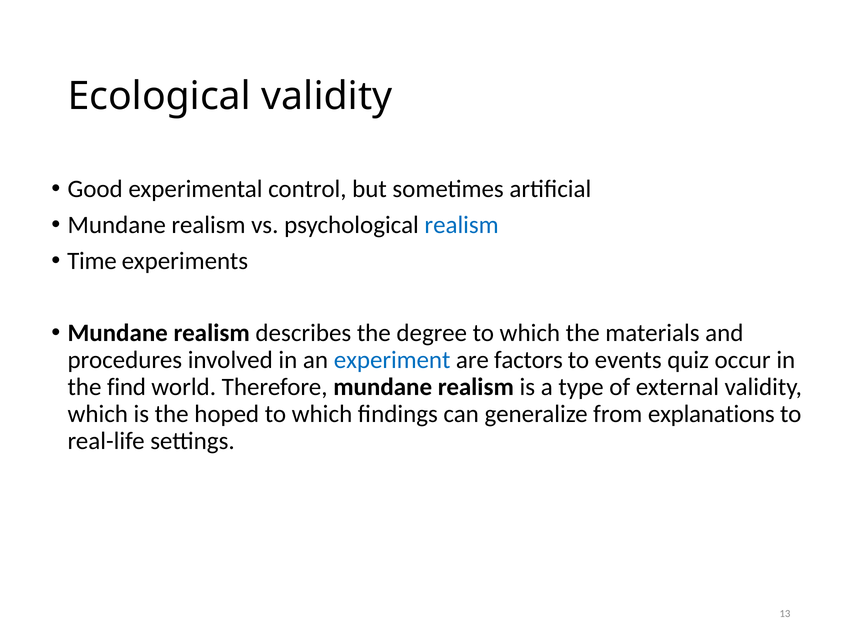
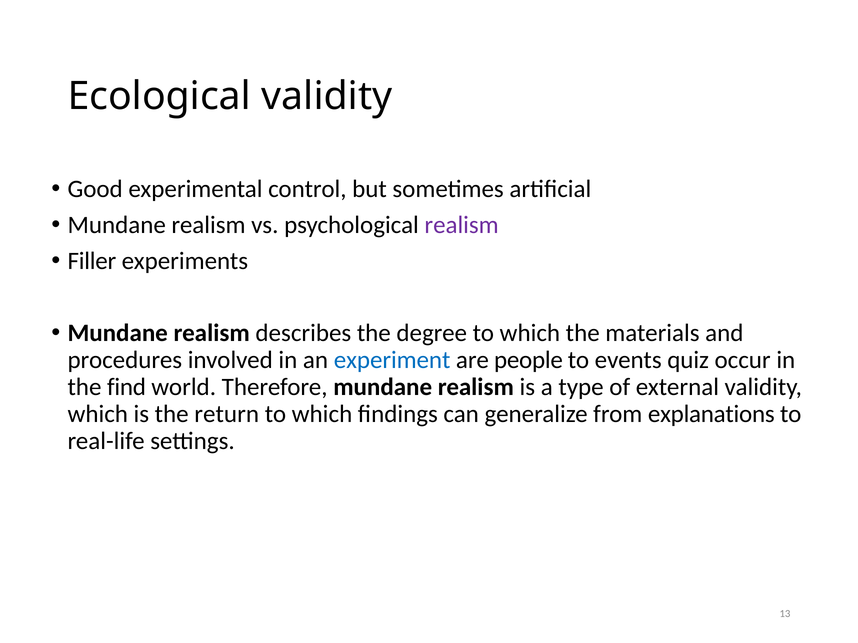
realism at (462, 225) colour: blue -> purple
Time: Time -> Filler
factors: factors -> people
hoped: hoped -> return
